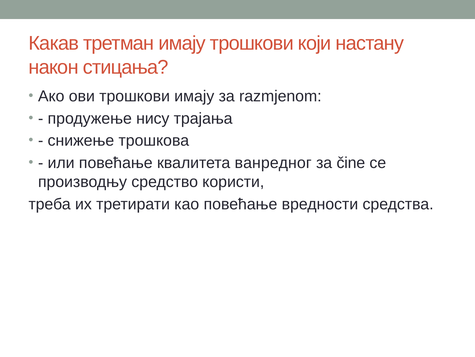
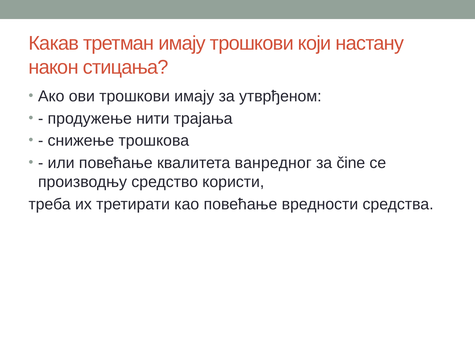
razmjenom: razmjenom -> утврђеном
нису: нису -> нити
